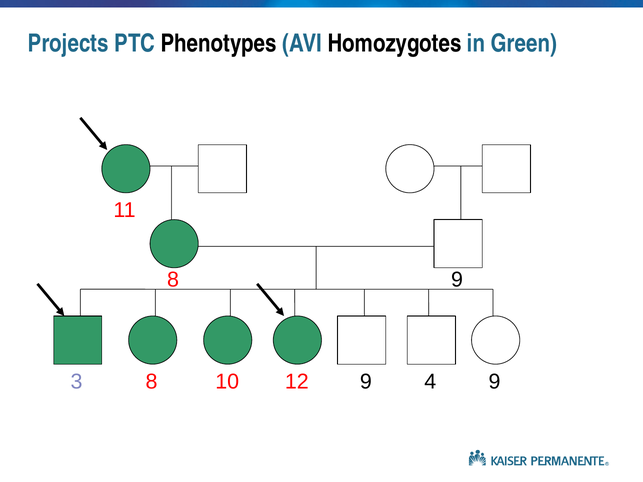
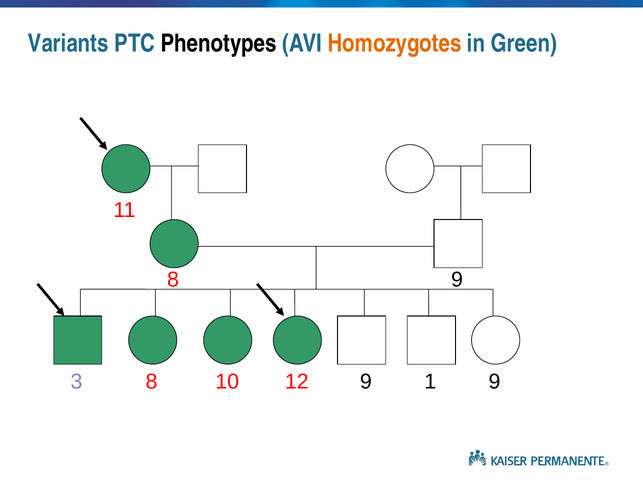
Projects: Projects -> Variants
Homozygotes colour: black -> orange
4: 4 -> 1
